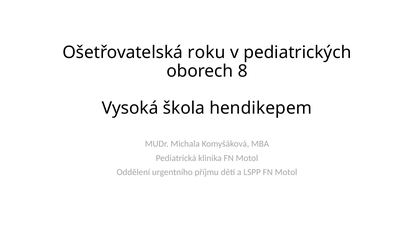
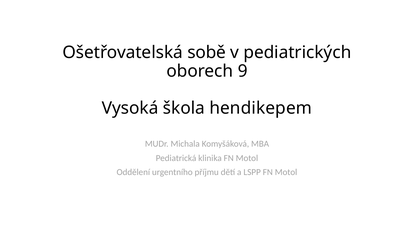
roku: roku -> sobě
8: 8 -> 9
